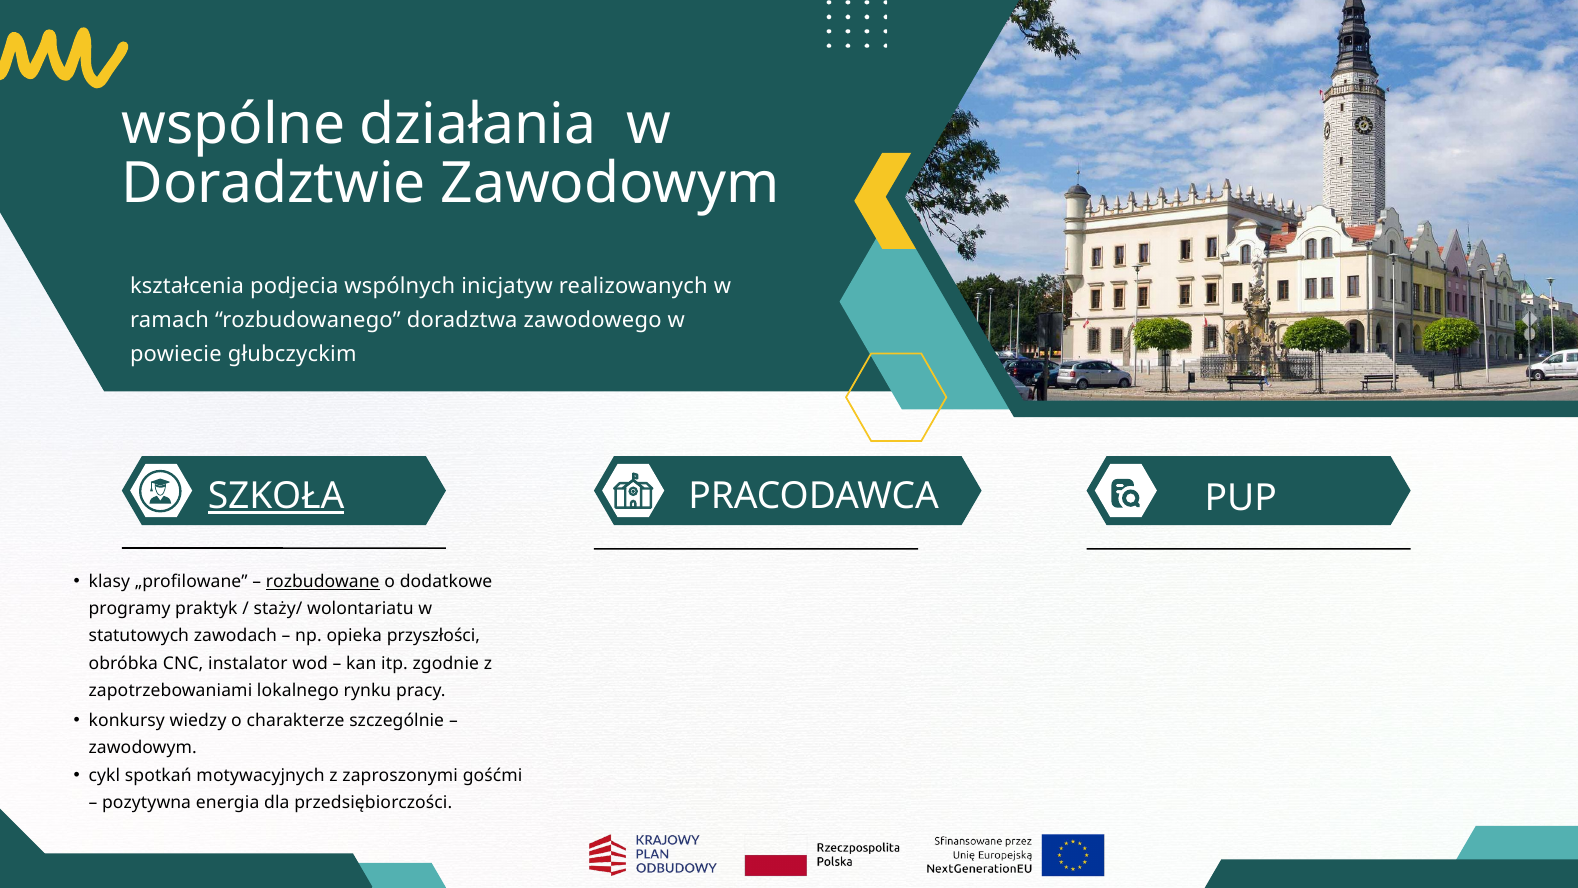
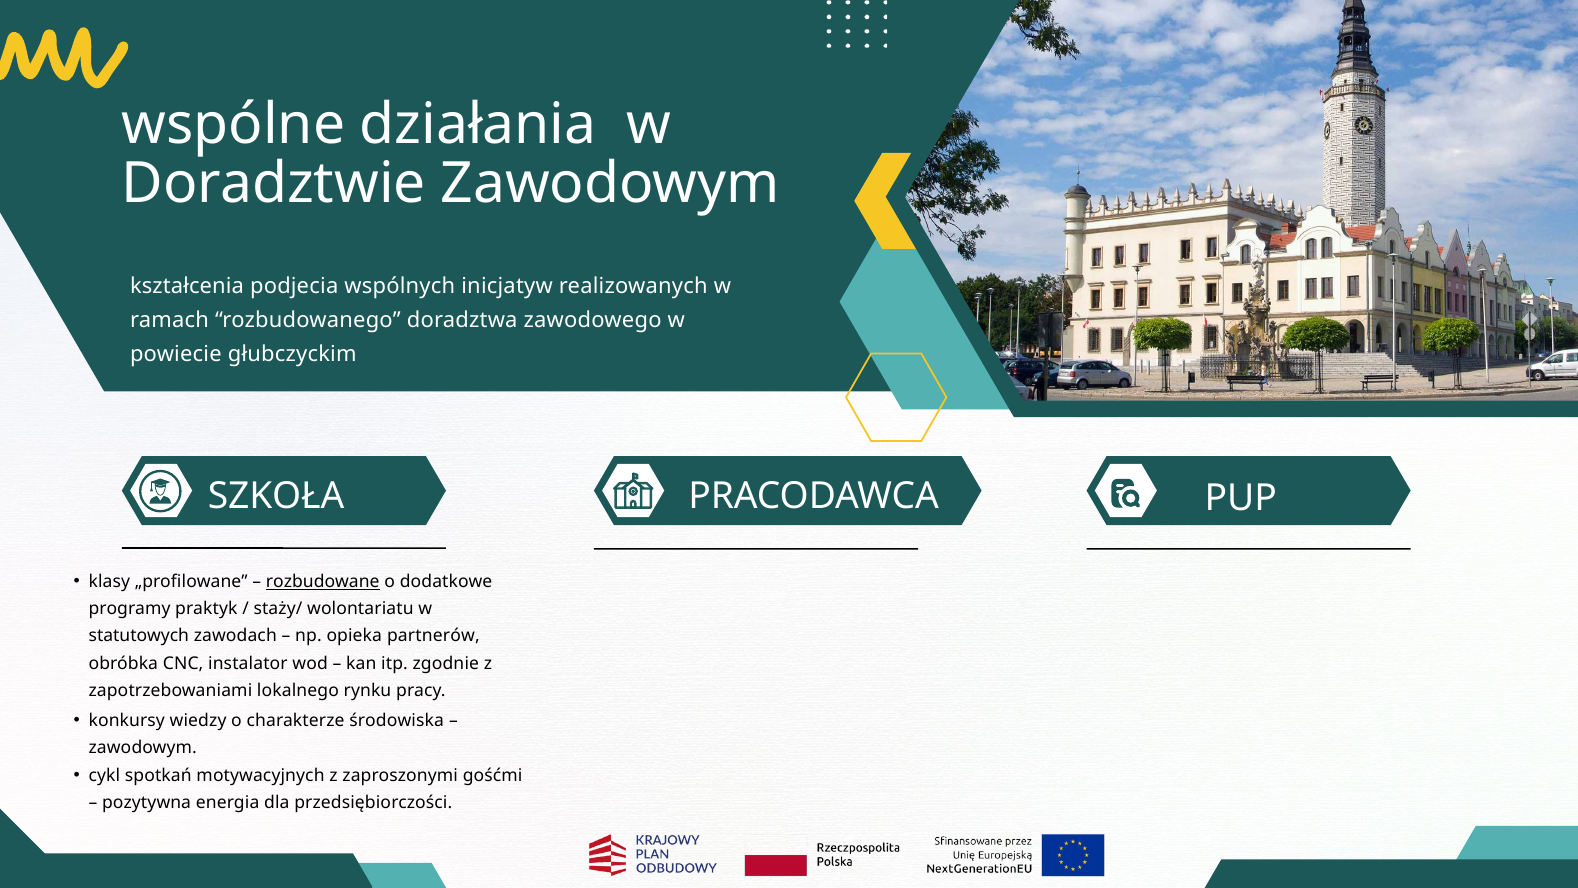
SZKOŁA underline: present -> none
przyszłości: przyszłości -> partnerów
szczególnie: szczególnie -> środowiska
